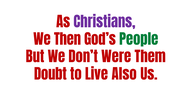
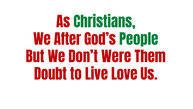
Christians colour: purple -> green
Then: Then -> After
Also: Also -> Love
